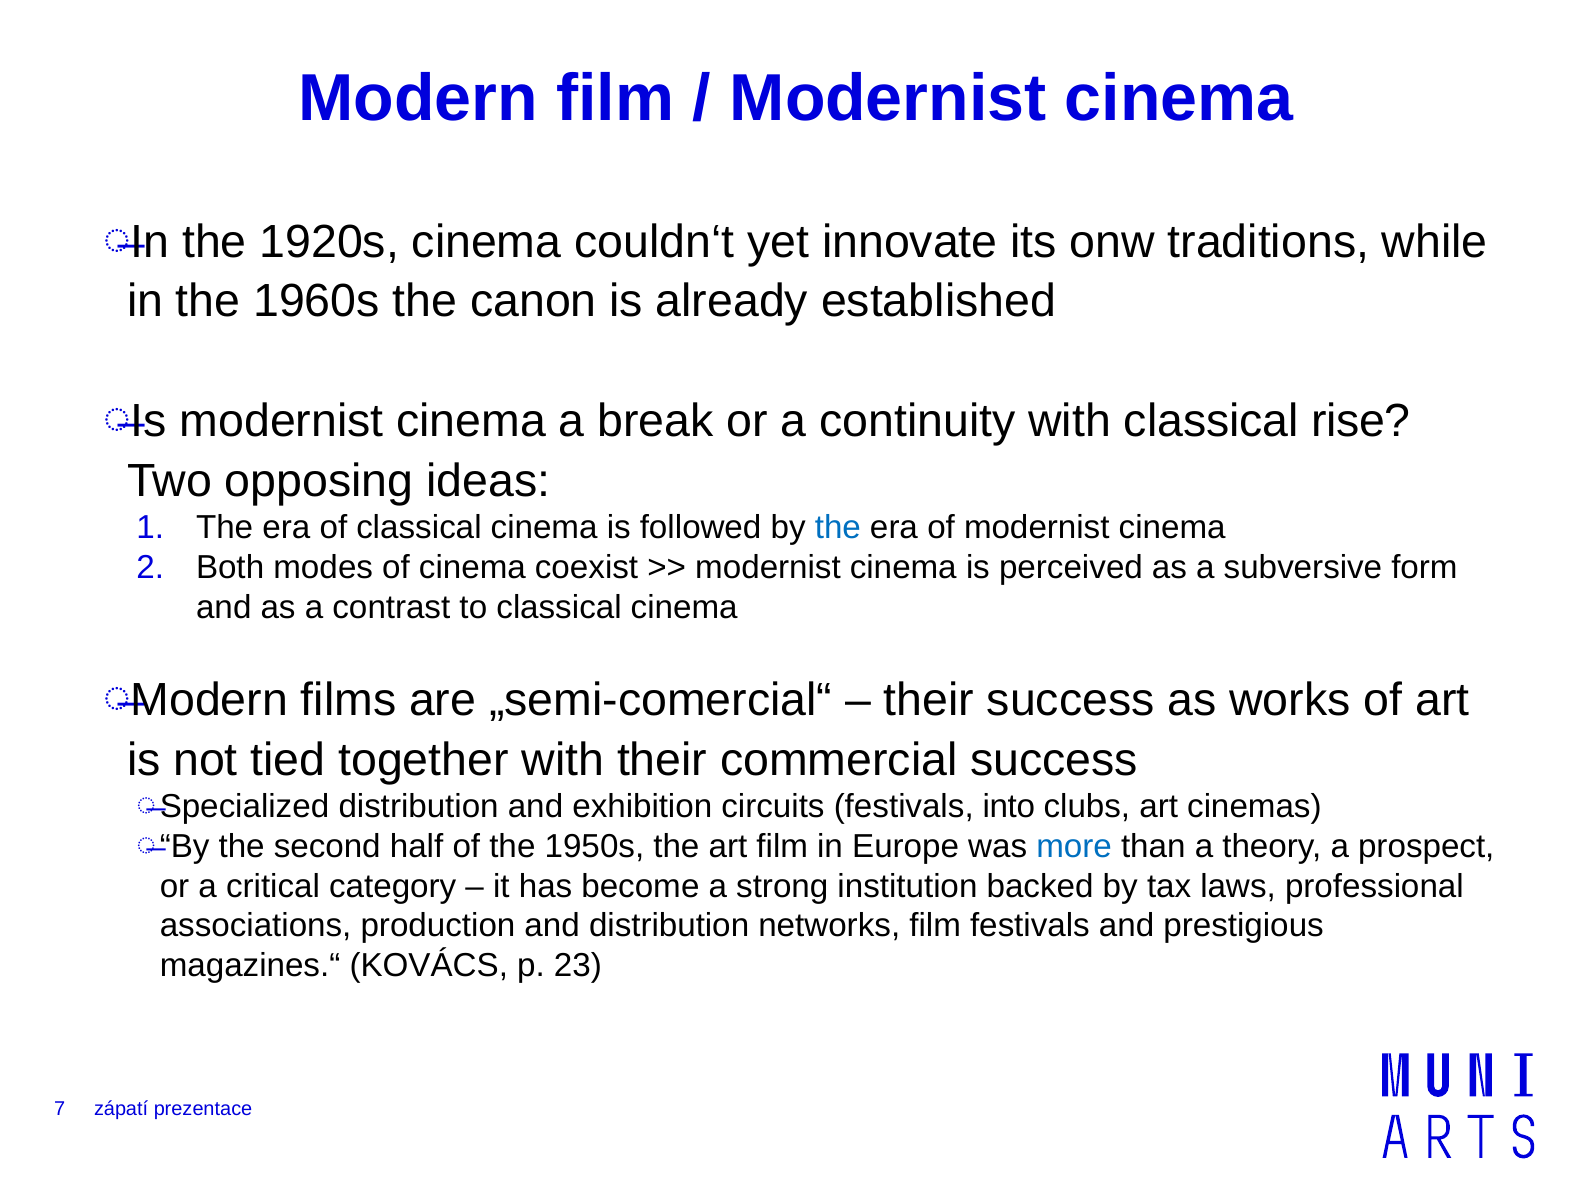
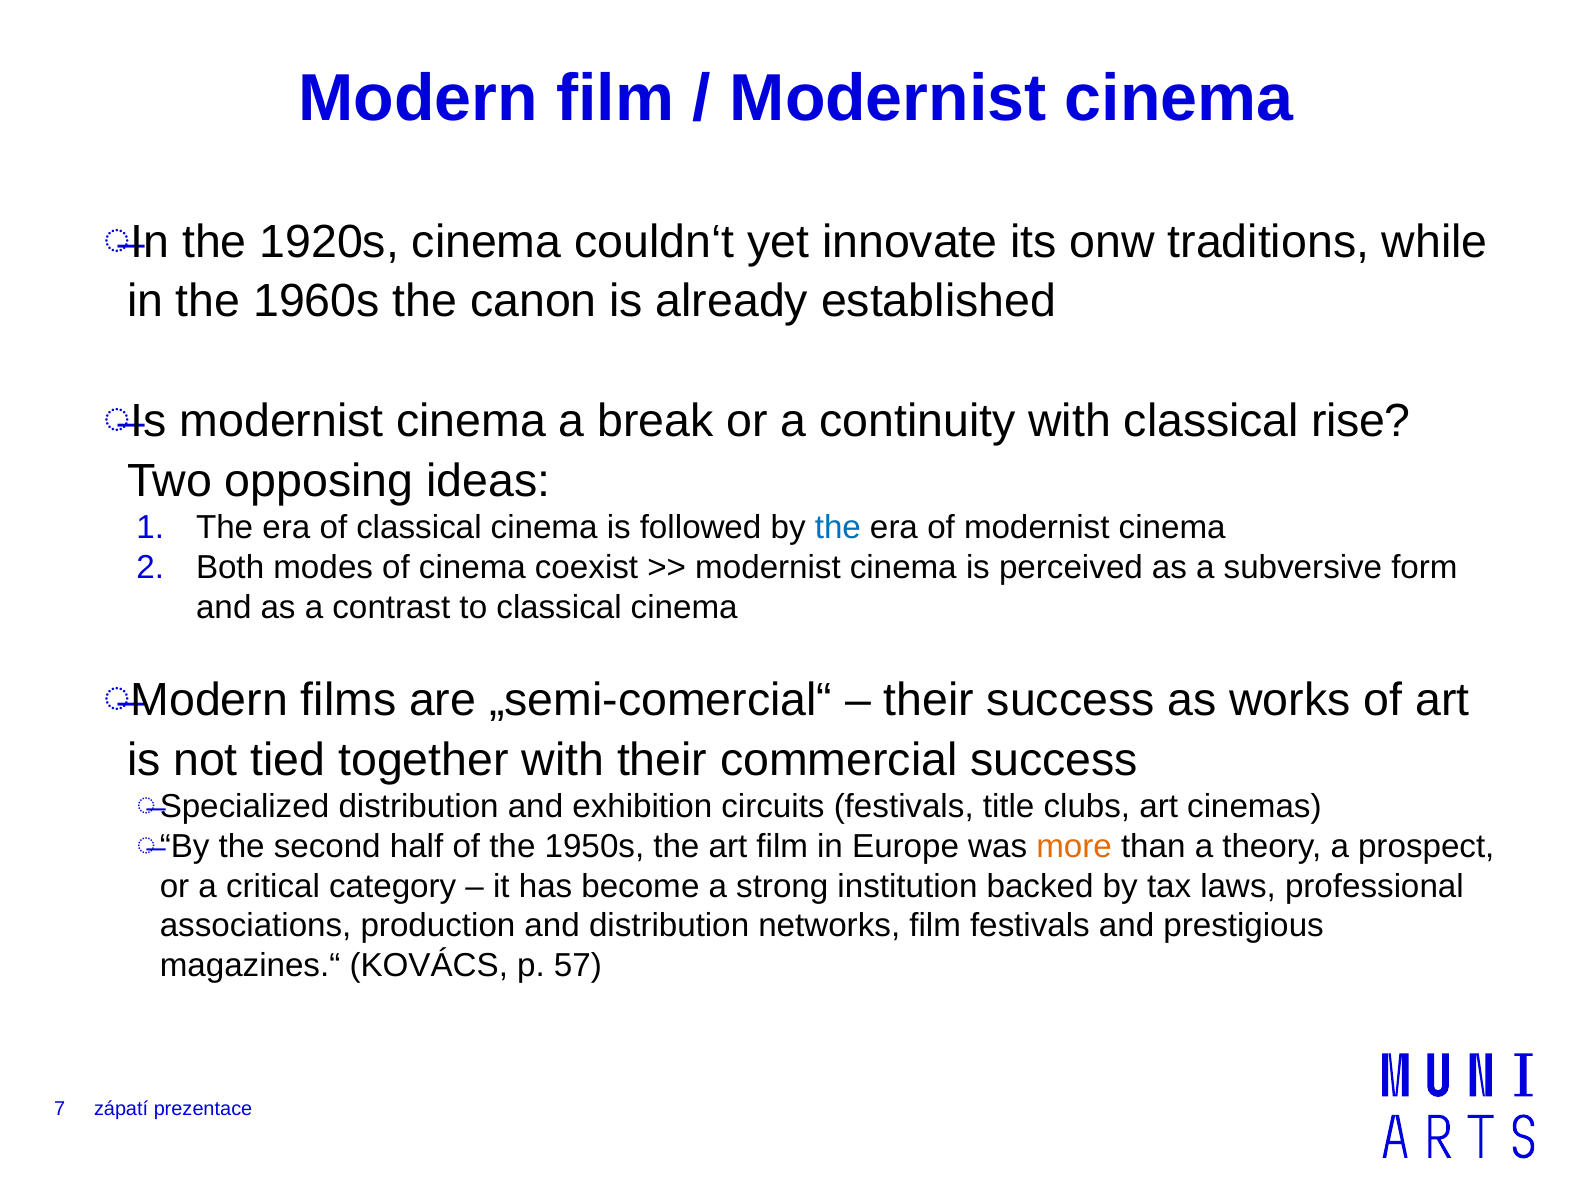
into: into -> title
more colour: blue -> orange
23: 23 -> 57
